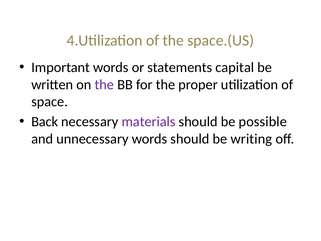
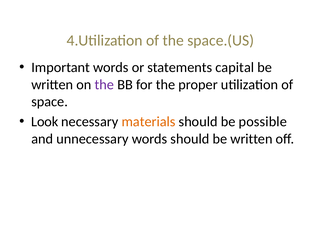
Back: Back -> Look
materials colour: purple -> orange
should be writing: writing -> written
